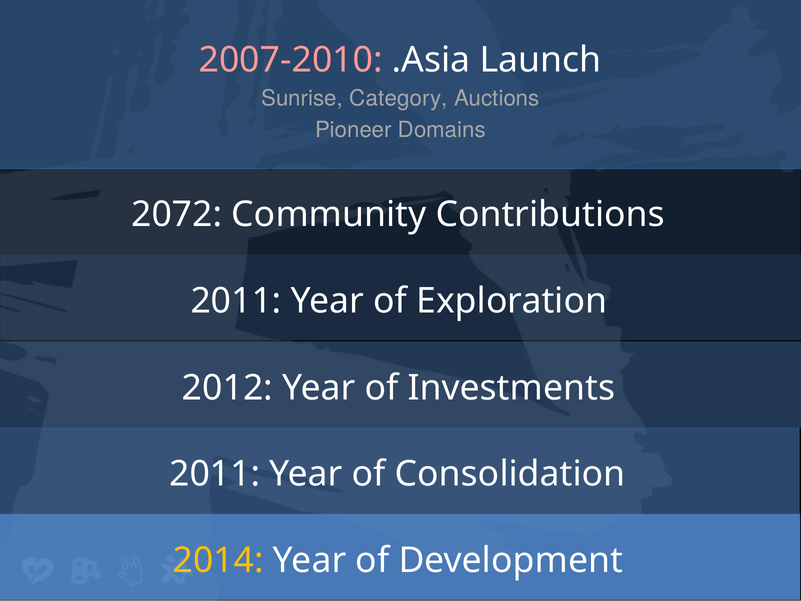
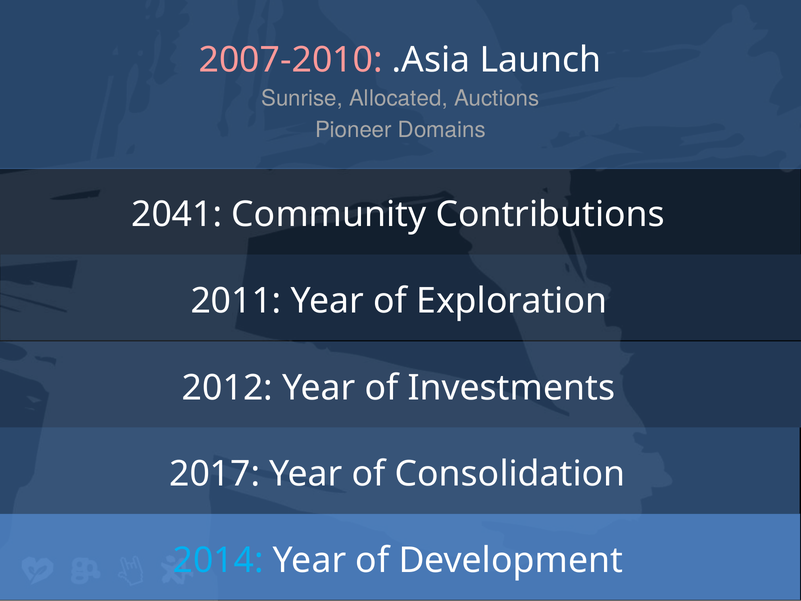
Category: Category -> Allocated
2072: 2072 -> 2041
2011 at (215, 474): 2011 -> 2017
2014 colour: yellow -> light blue
